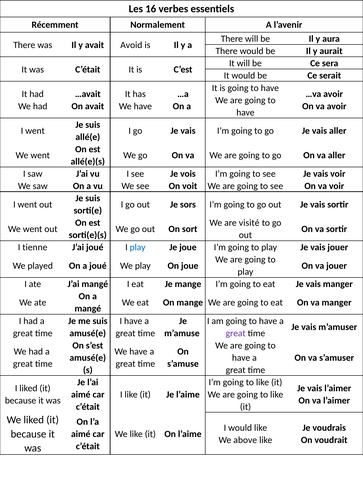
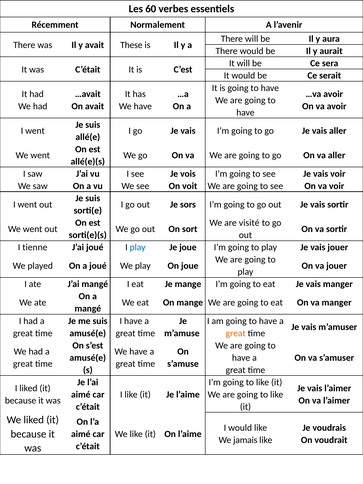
16: 16 -> 60
Avoid: Avoid -> These
great at (236, 333) colour: purple -> orange
above: above -> jamais
